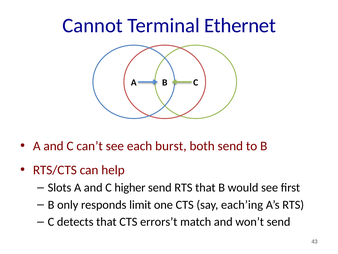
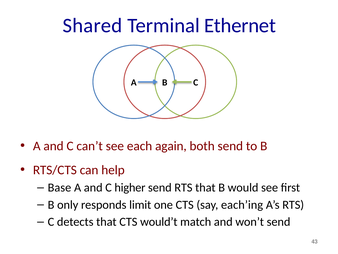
Cannot: Cannot -> Shared
burst: burst -> again
Slots: Slots -> Base
errors’t: errors’t -> would’t
